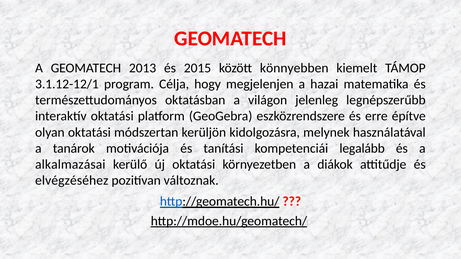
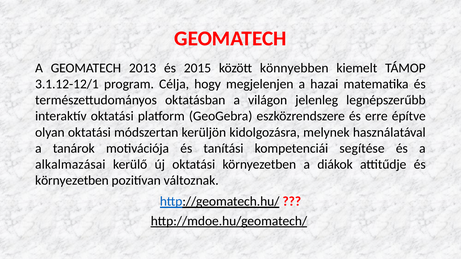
legalább: legalább -> segítése
elvégzéséhez at (72, 181): elvégzéséhez -> környezetben
